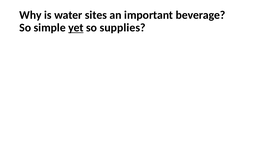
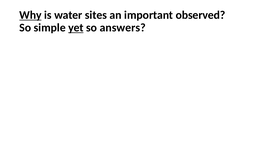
Why underline: none -> present
beverage: beverage -> observed
supplies: supplies -> answers
